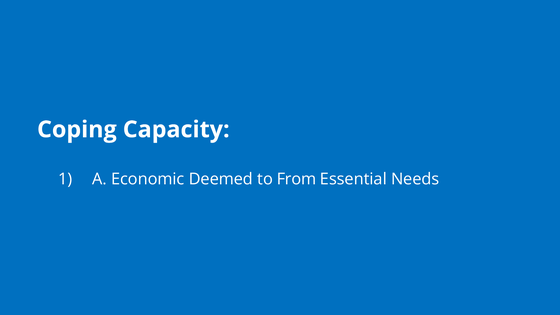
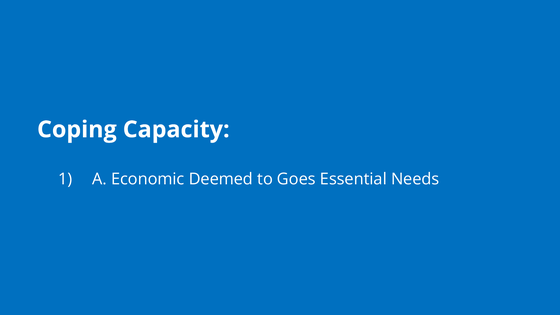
From: From -> Goes
